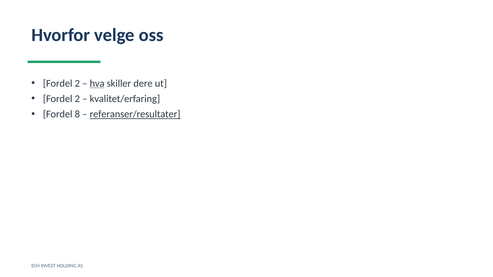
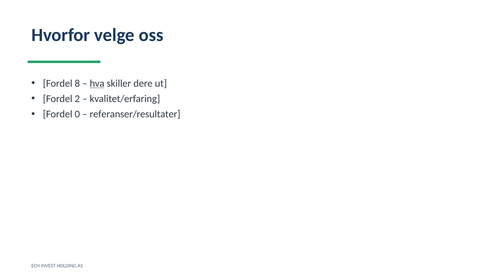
2 at (77, 83): 2 -> 8
8: 8 -> 0
referanser/resultater underline: present -> none
